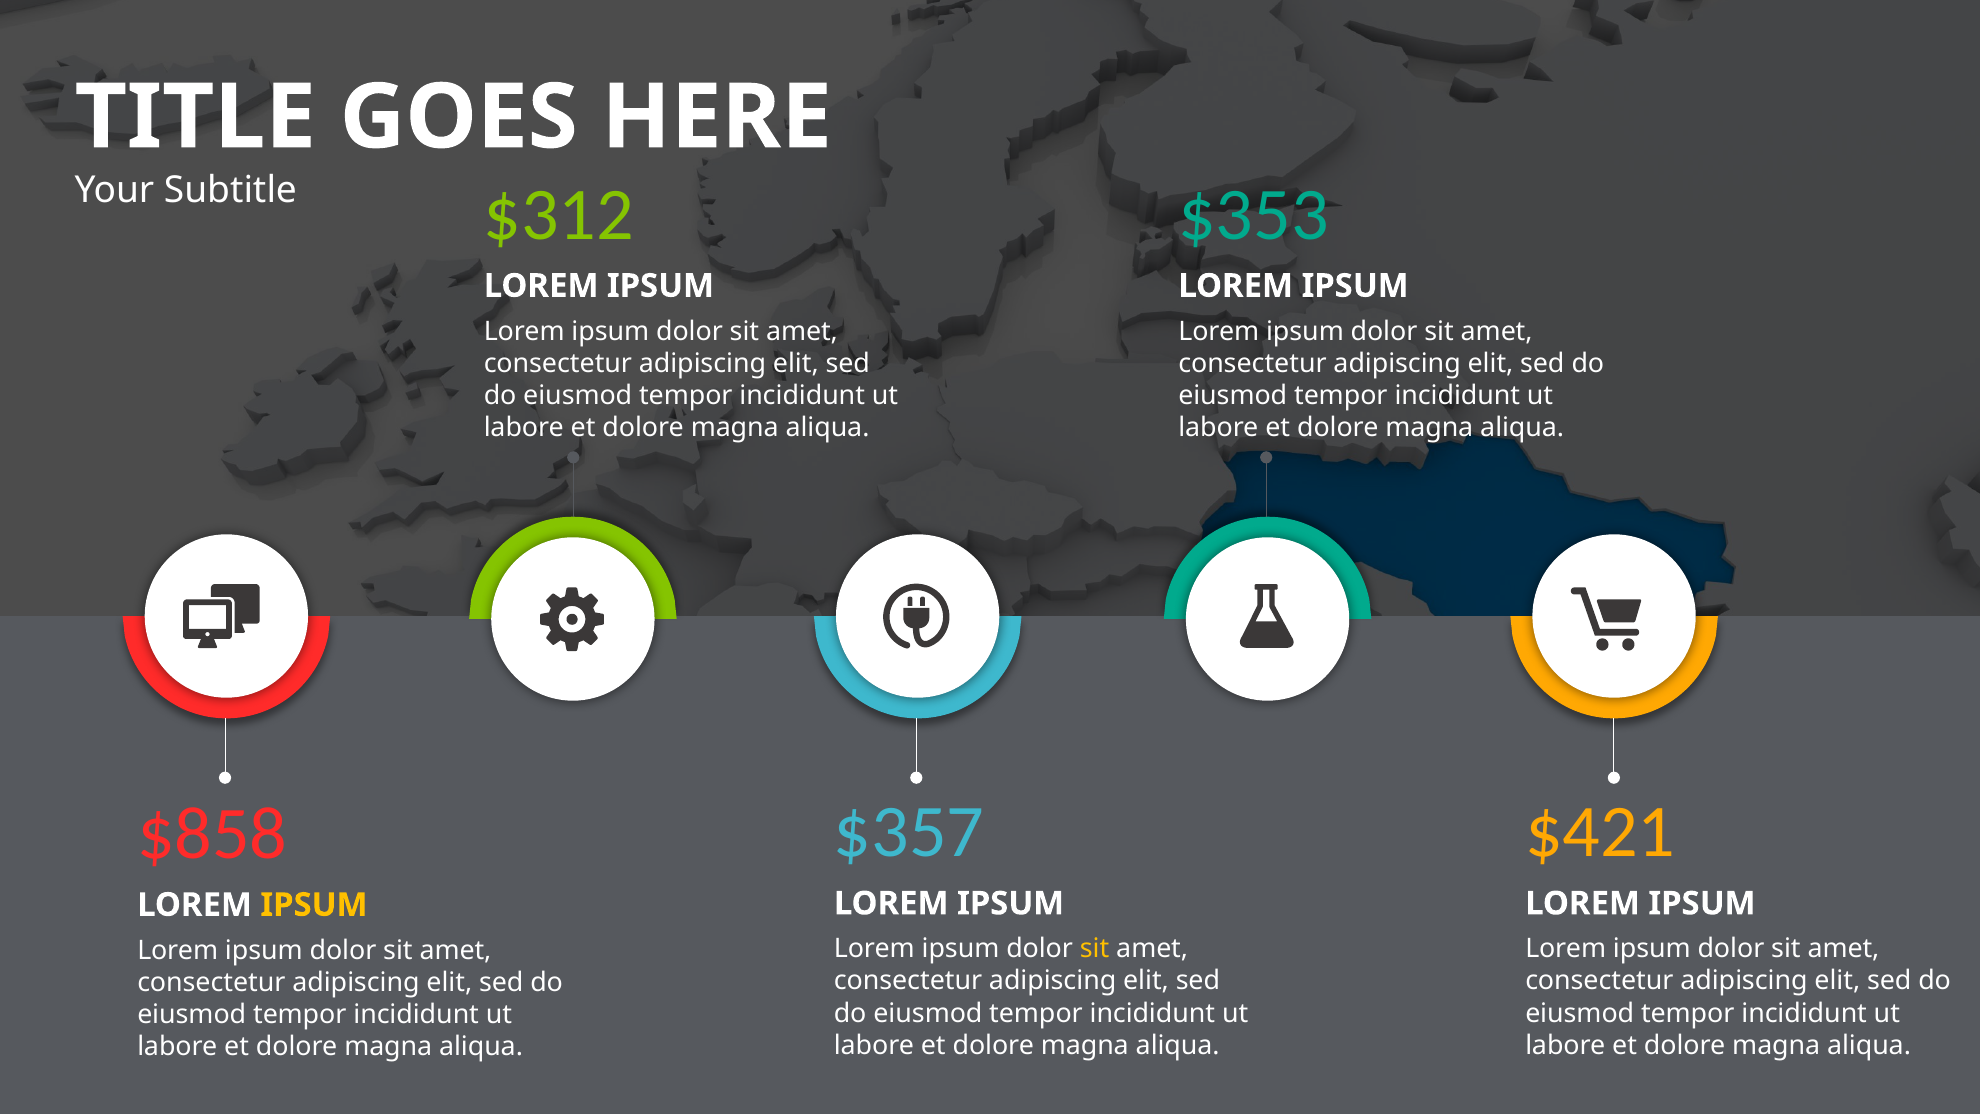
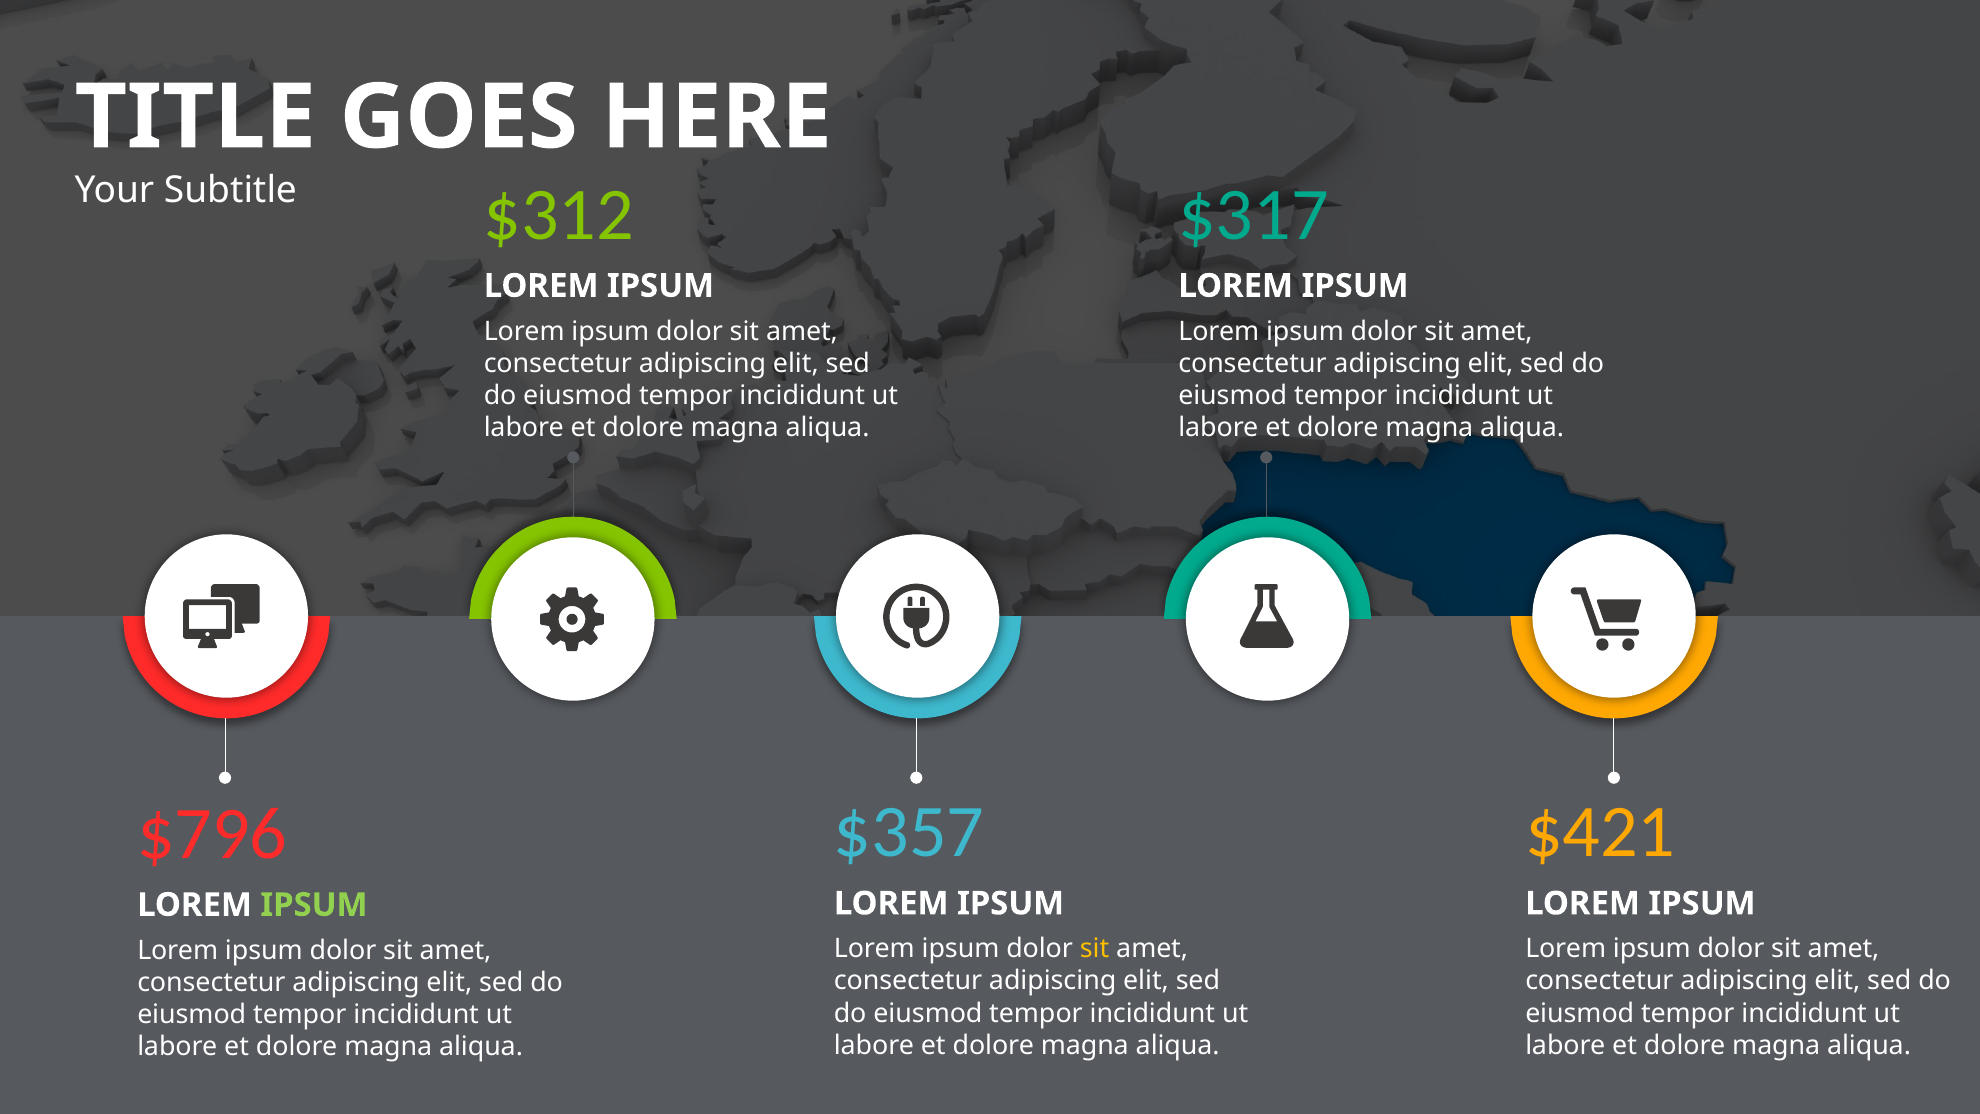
$353: $353 -> $317
$858: $858 -> $796
IPSUM at (314, 905) colour: yellow -> light green
